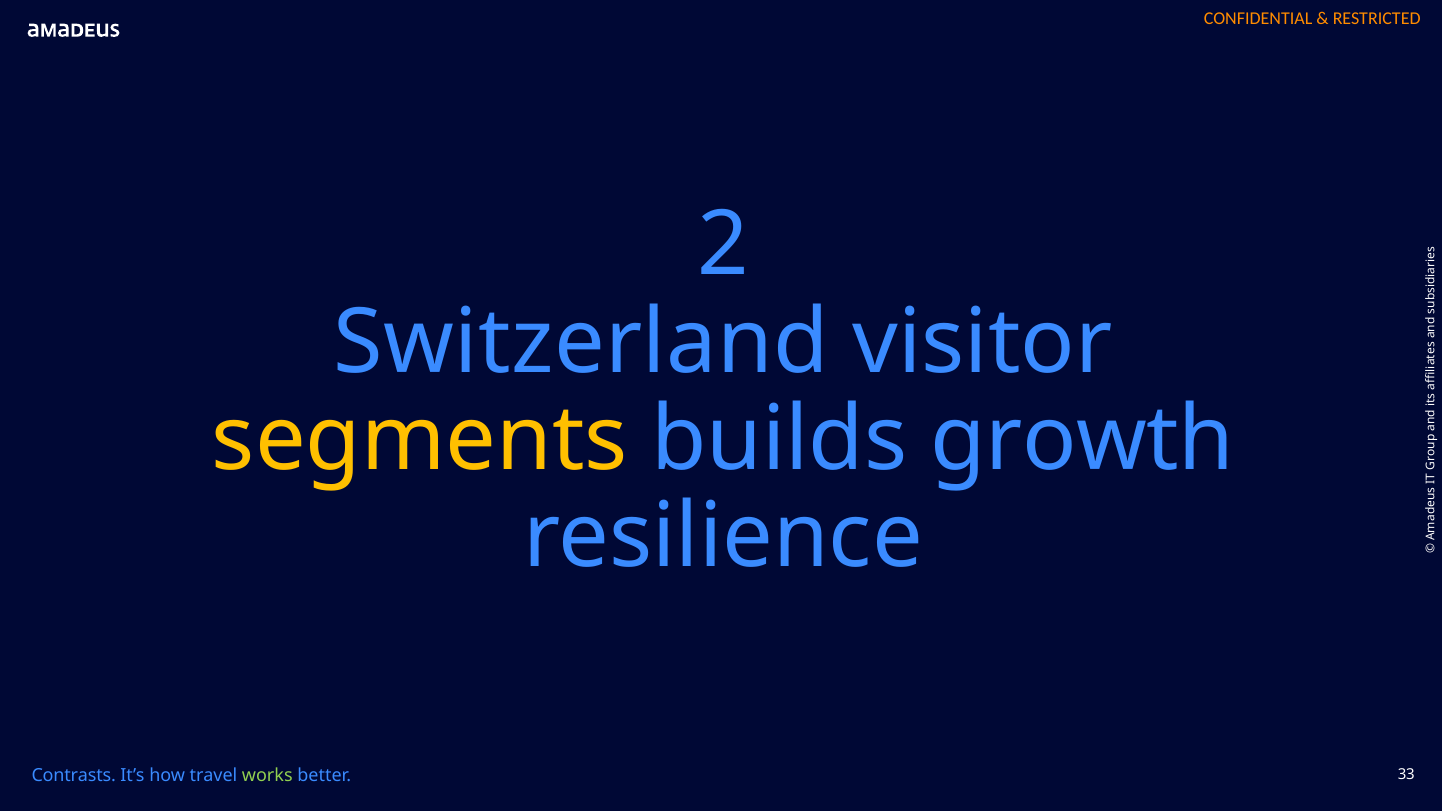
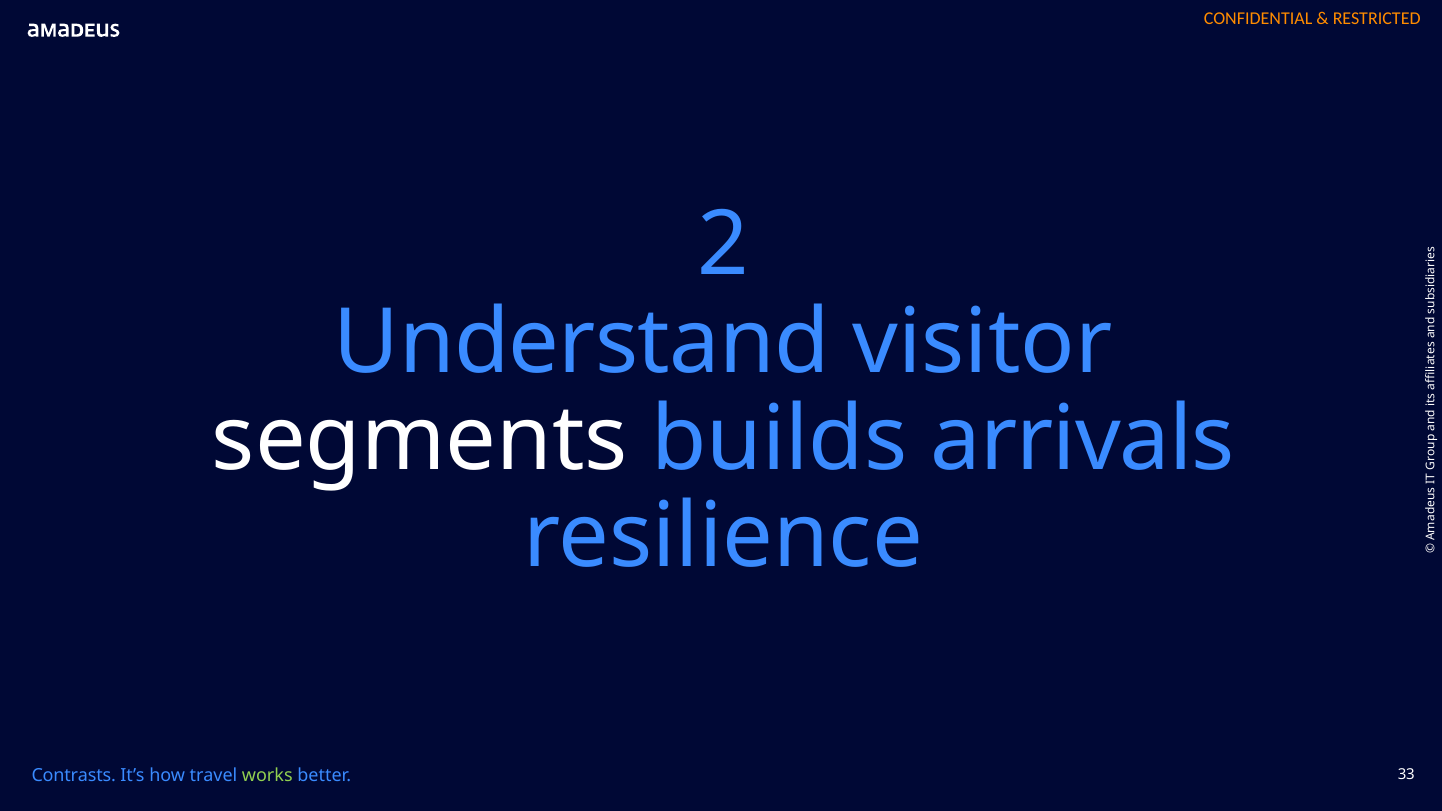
Switzerland: Switzerland -> Understand
segments colour: yellow -> white
growth: growth -> arrivals
